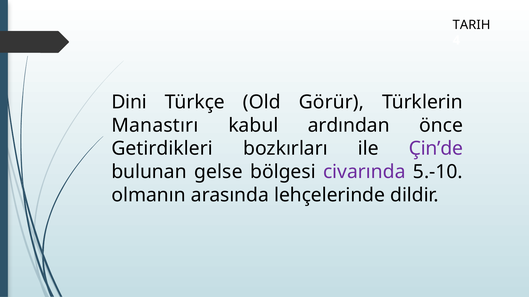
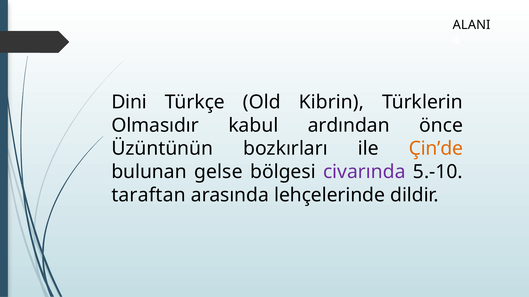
TARIH: TARIH -> ALANI
Görür: Görür -> Kibrin
Manastırı: Manastırı -> Olmasıdır
Getirdikleri: Getirdikleri -> Üzüntünün
Çin’de colour: purple -> orange
olmanın: olmanın -> taraftan
